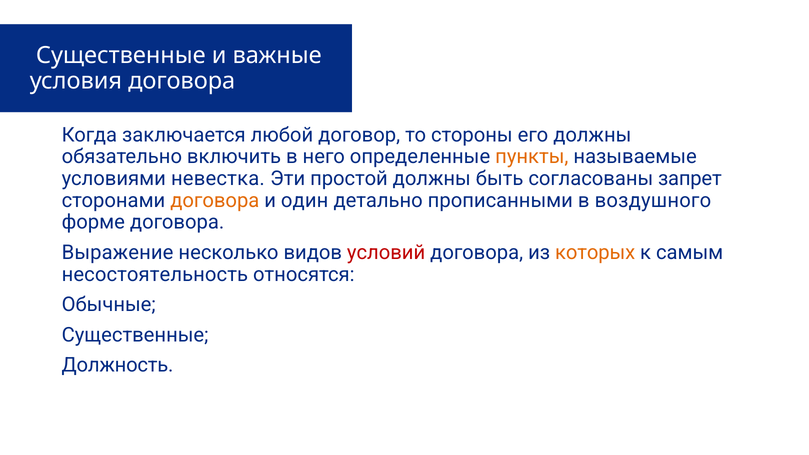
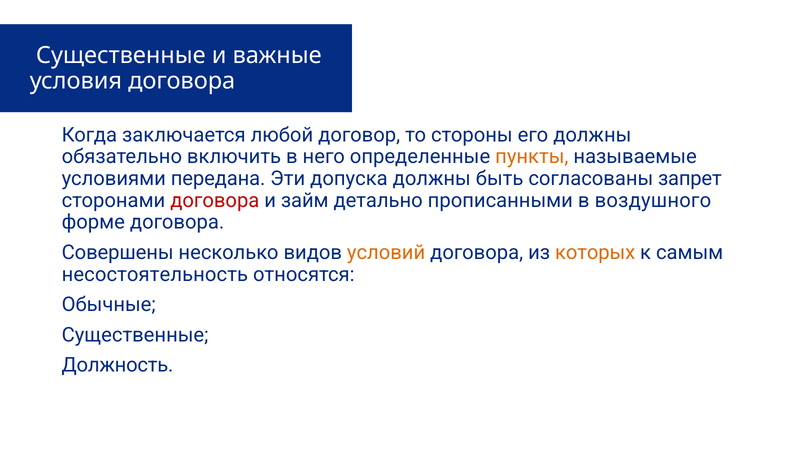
невестка: невестка -> передана
простой: простой -> допуска
договора at (215, 200) colour: orange -> red
один: один -> займ
Выражение: Выражение -> Совершены
условий colour: red -> orange
